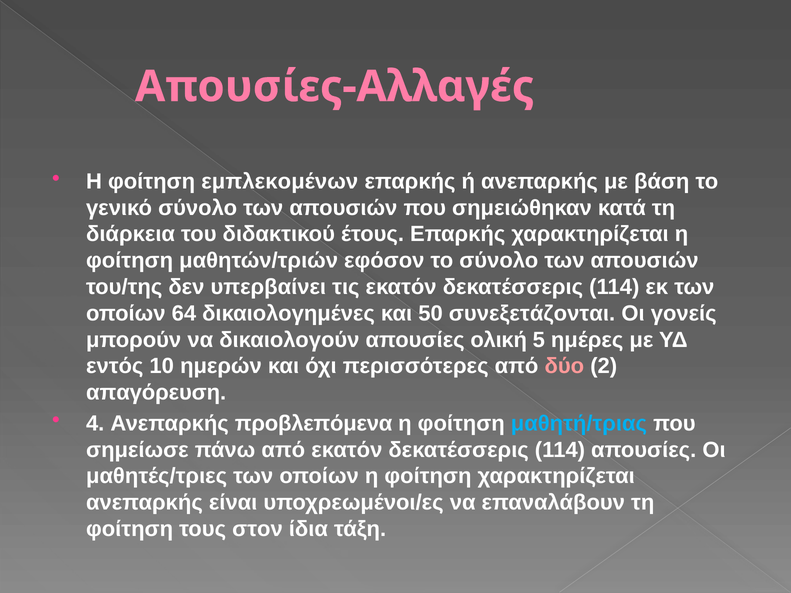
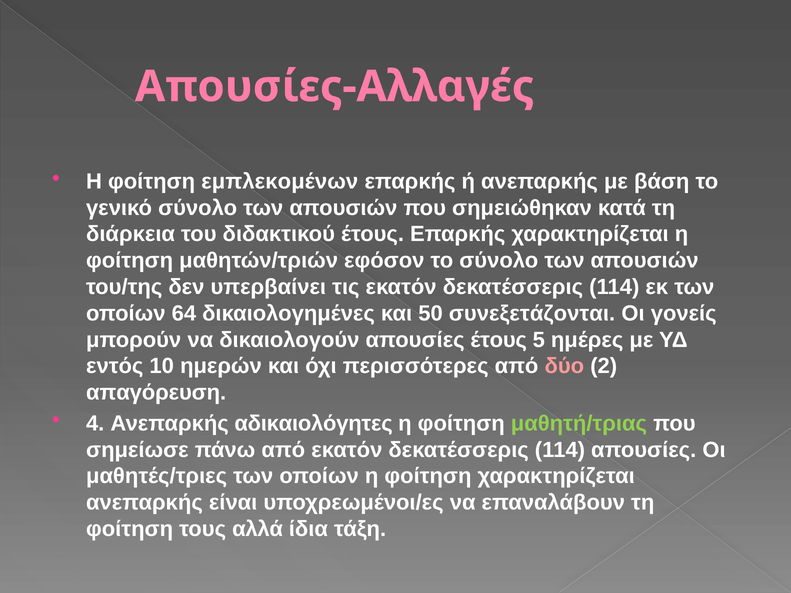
απουσίες ολική: ολική -> έτους
προβλεπόμενα: προβλεπόμενα -> αδικαιολόγητες
μαθητή/τριας colour: light blue -> light green
στον: στον -> αλλά
